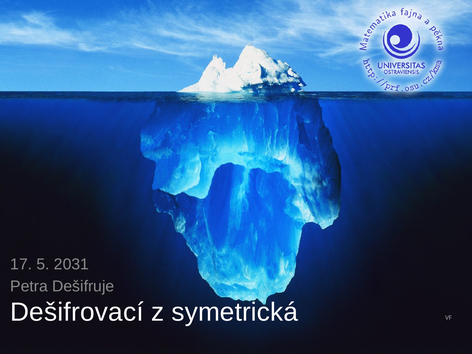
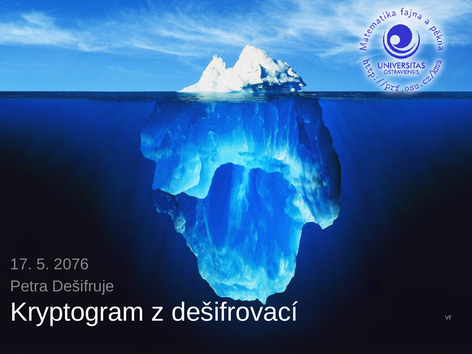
2031: 2031 -> 2076
Dešifrovací: Dešifrovací -> Kryptogram
symetrická: symetrická -> dešifrovací
